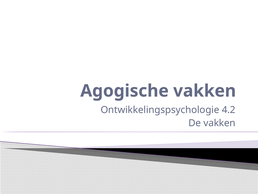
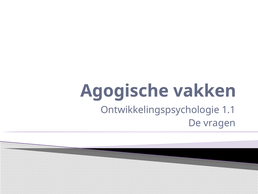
4.2: 4.2 -> 1.1
De vakken: vakken -> vragen
